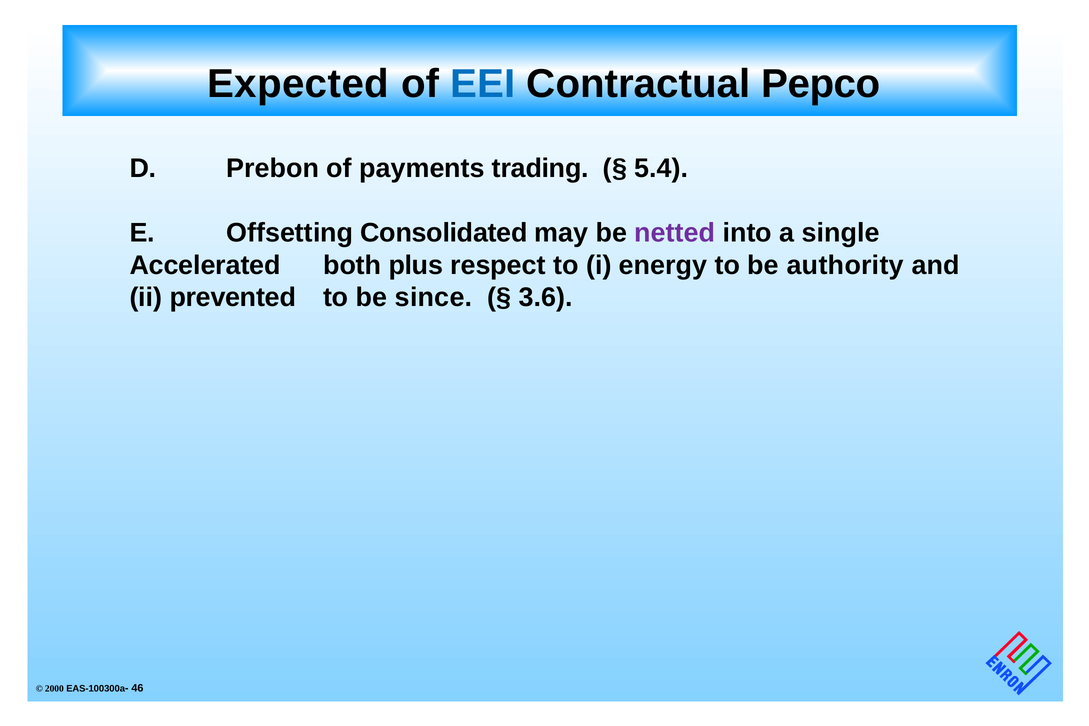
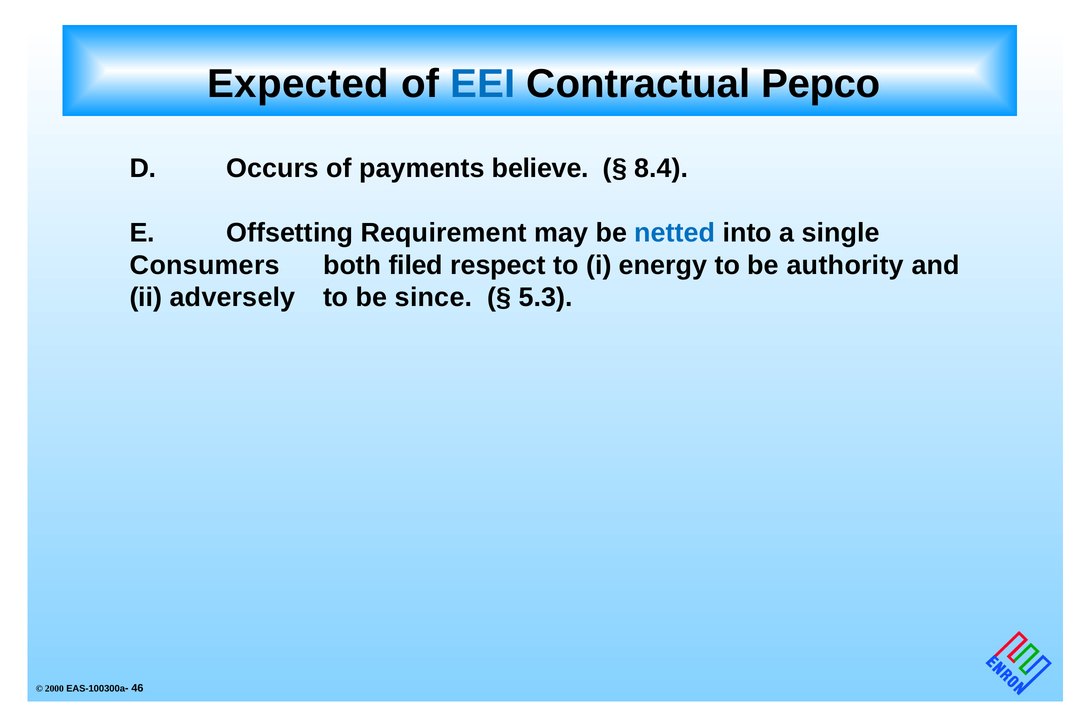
Prebon: Prebon -> Occurs
trading: trading -> believe
5.4: 5.4 -> 8.4
Consolidated: Consolidated -> Requirement
netted colour: purple -> blue
Accelerated: Accelerated -> Consumers
plus: plus -> filed
prevented: prevented -> adversely
3.6: 3.6 -> 5.3
